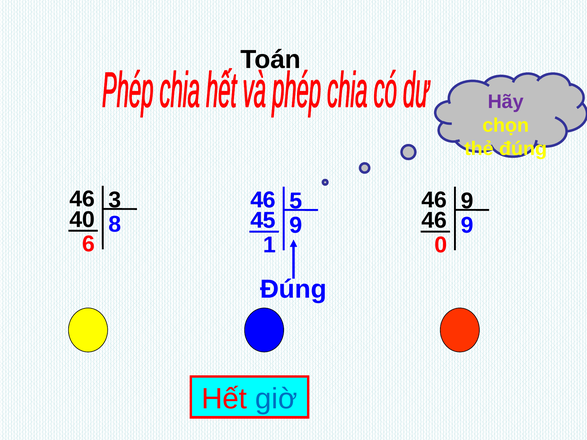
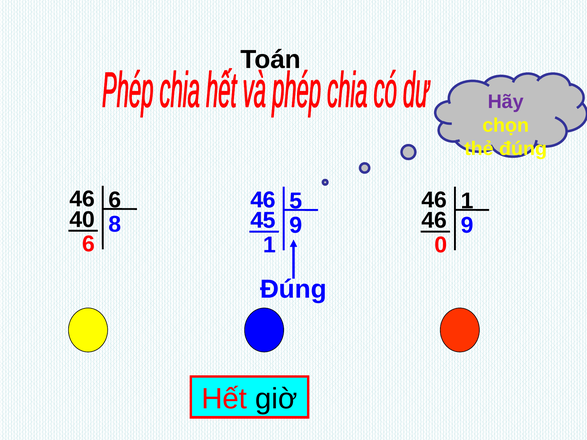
46 3: 3 -> 6
46 9: 9 -> 1
giờ colour: blue -> black
